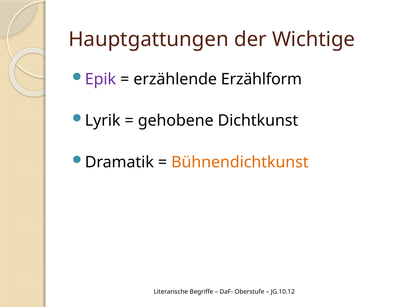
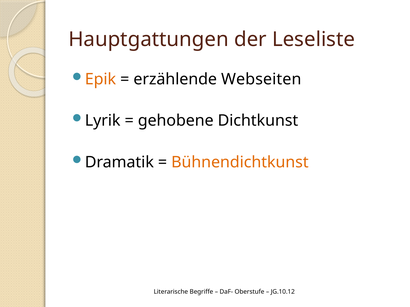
Wichtige: Wichtige -> Leseliste
Epik colour: purple -> orange
Erzählform: Erzählform -> Webseiten
